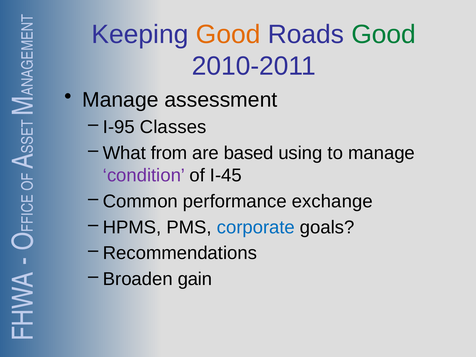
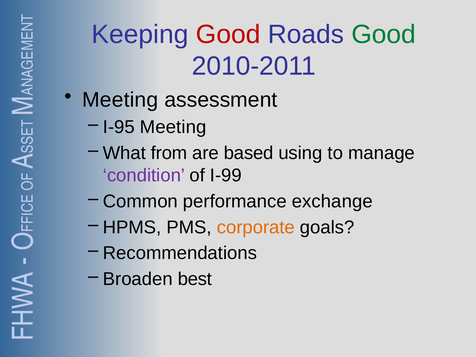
Good at (228, 34) colour: orange -> red
Manage at (120, 100): Manage -> Meeting
I-95 Classes: Classes -> Meeting
I-45: I-45 -> I-99
corporate colour: blue -> orange
gain: gain -> best
